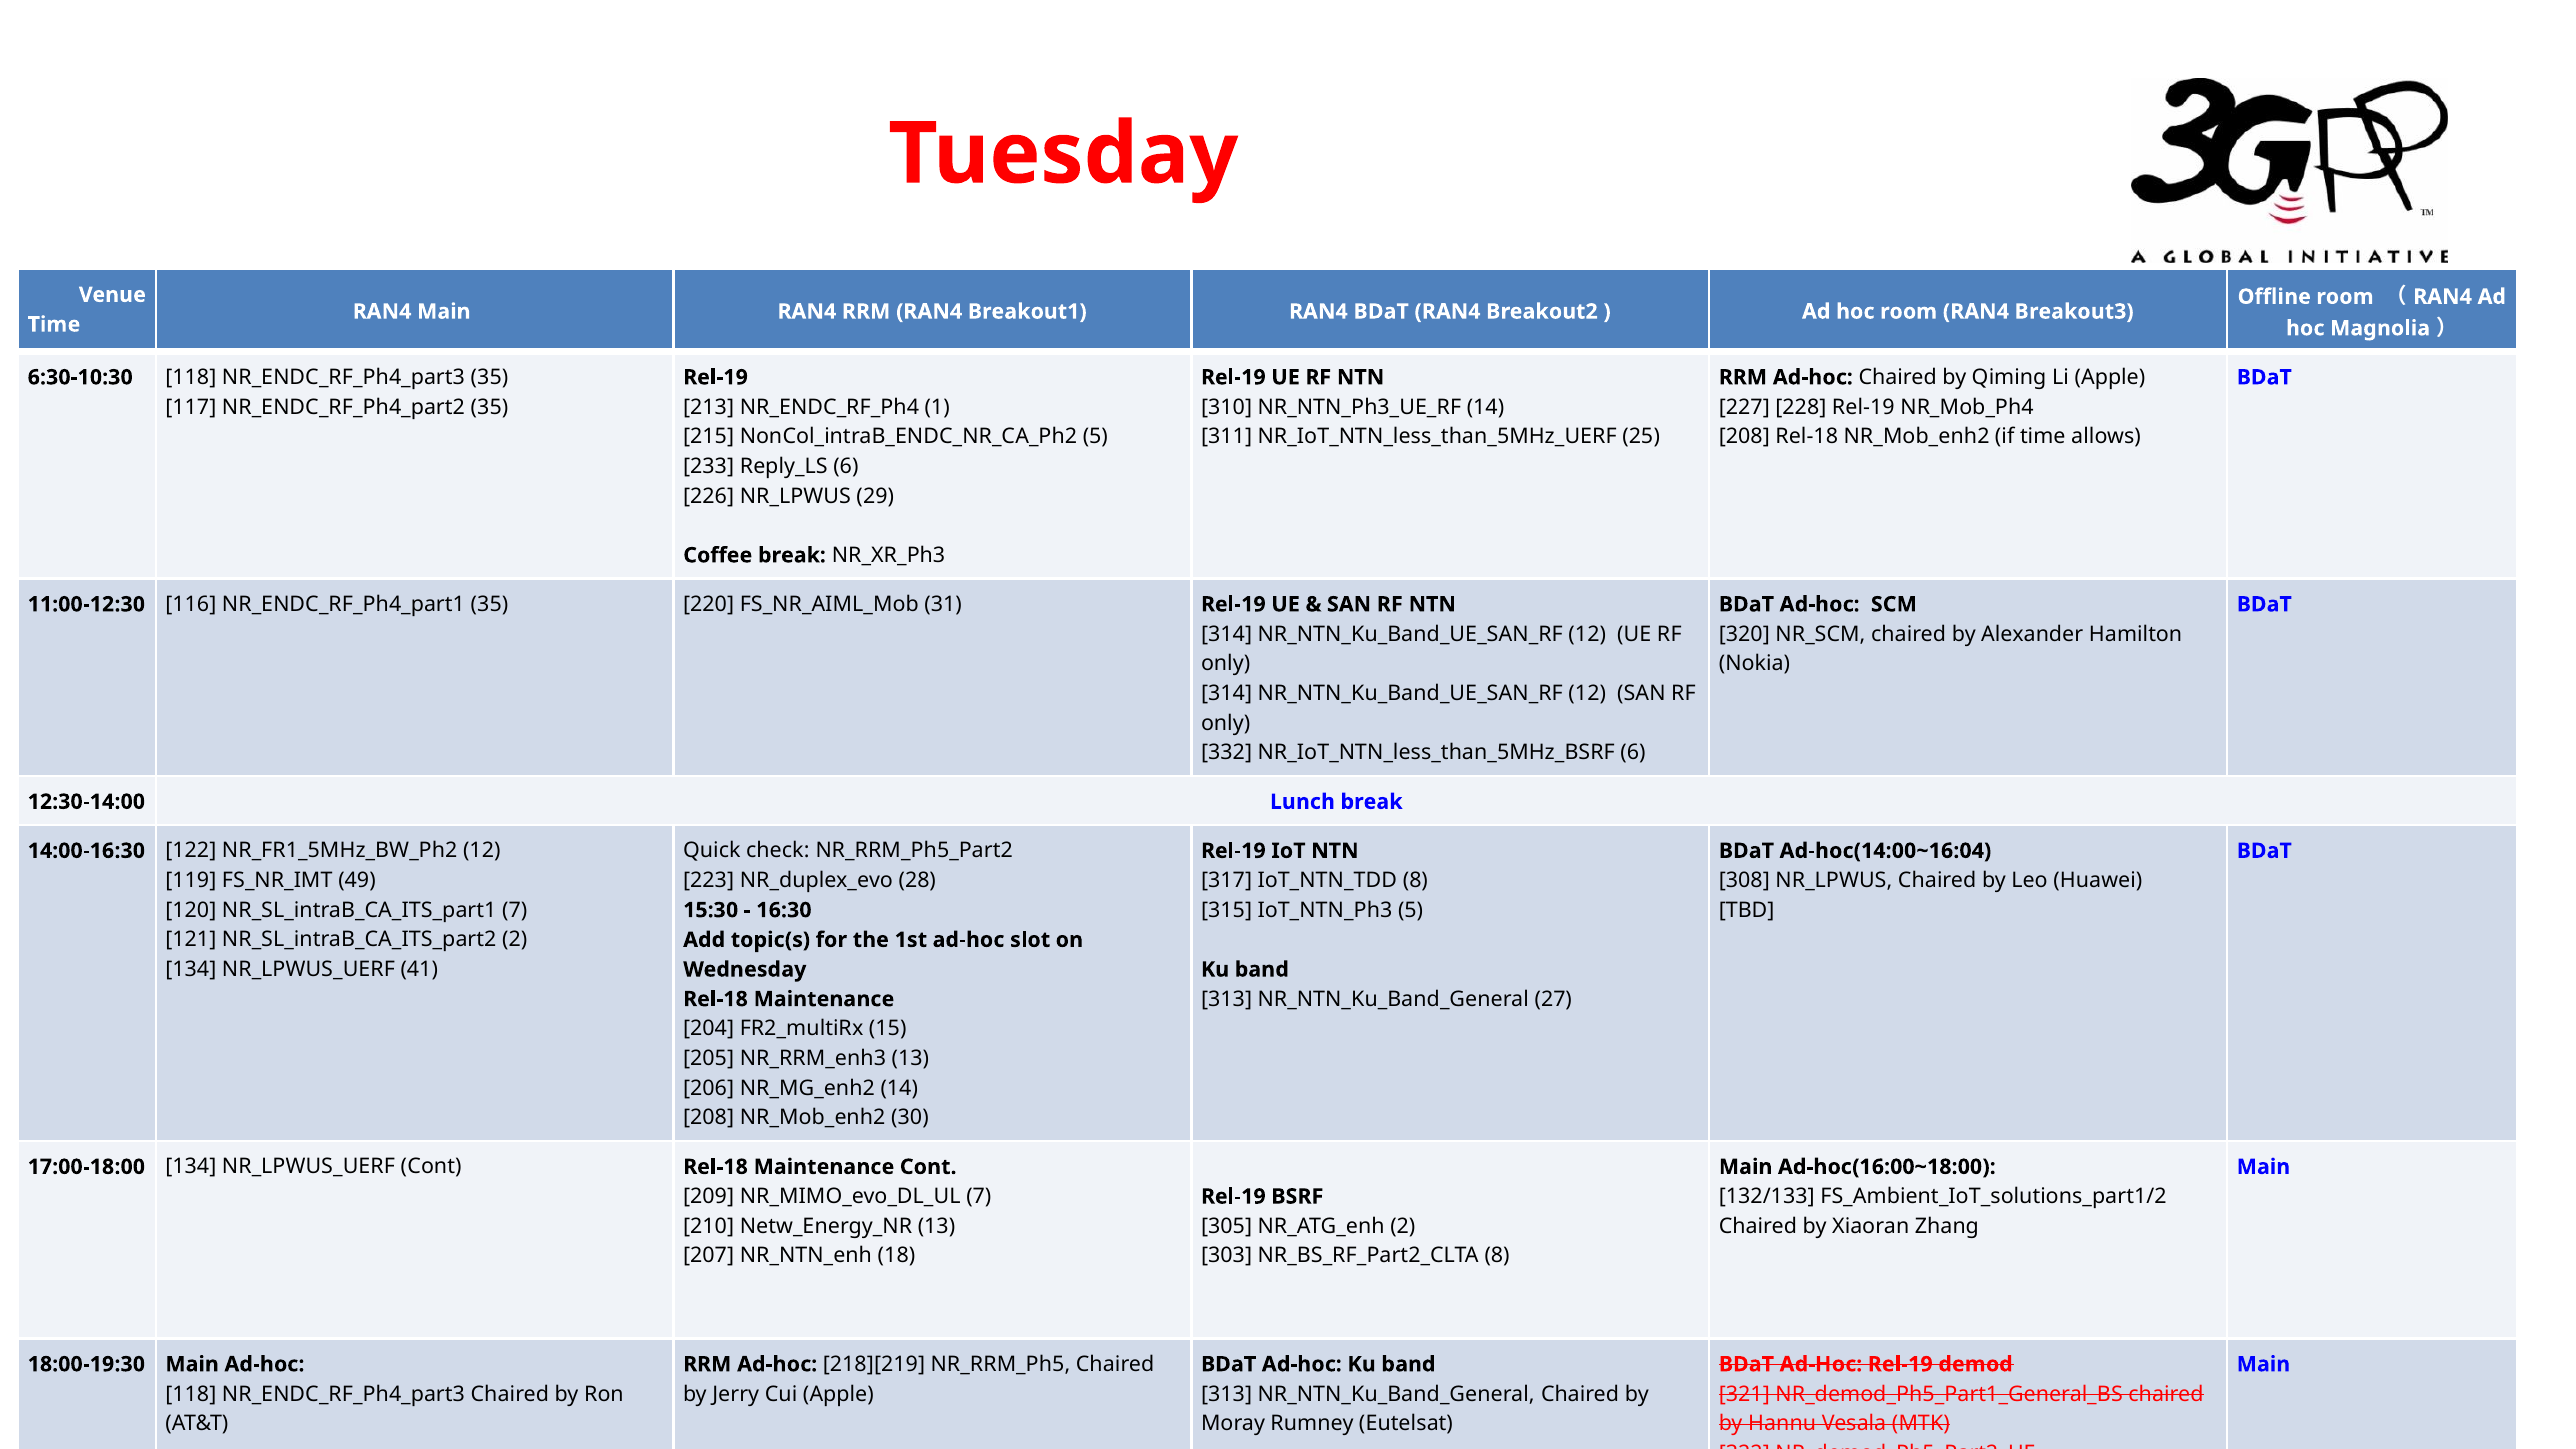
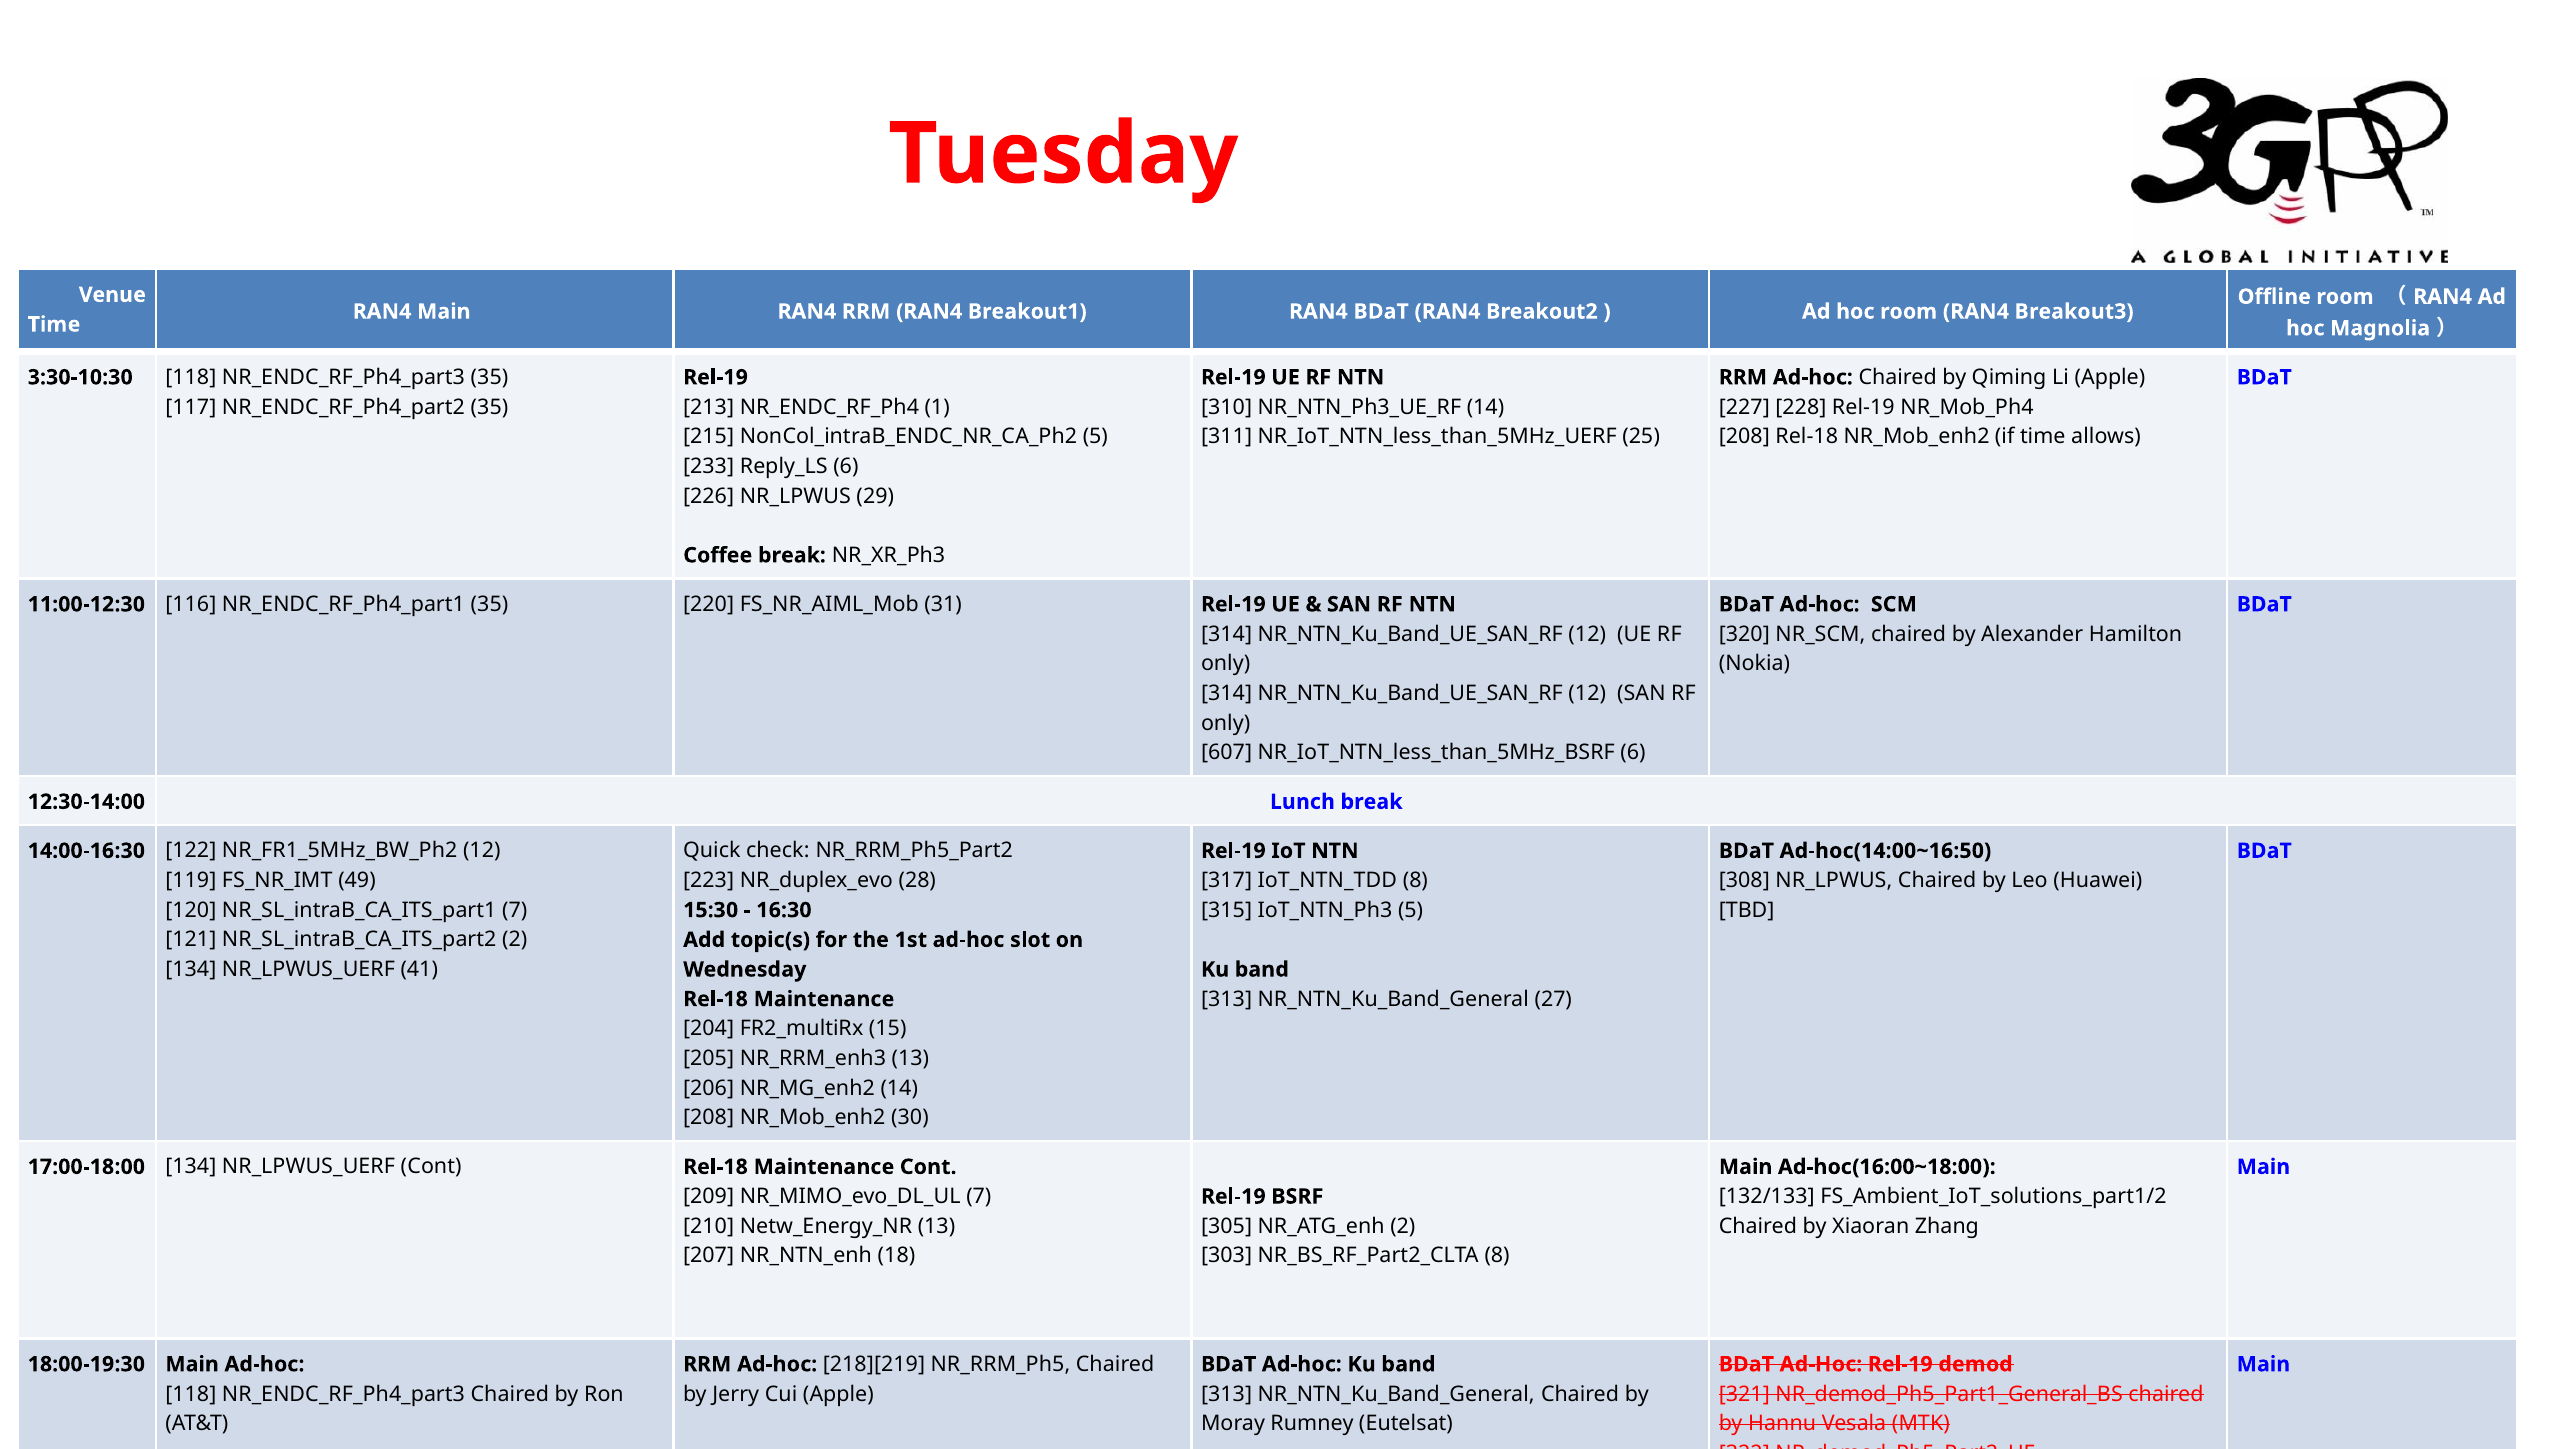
6:30-10:30: 6:30-10:30 -> 3:30-10:30
332: 332 -> 607
Ad-hoc(14:00~16:04: Ad-hoc(14:00~16:04 -> Ad-hoc(14:00~16:50
